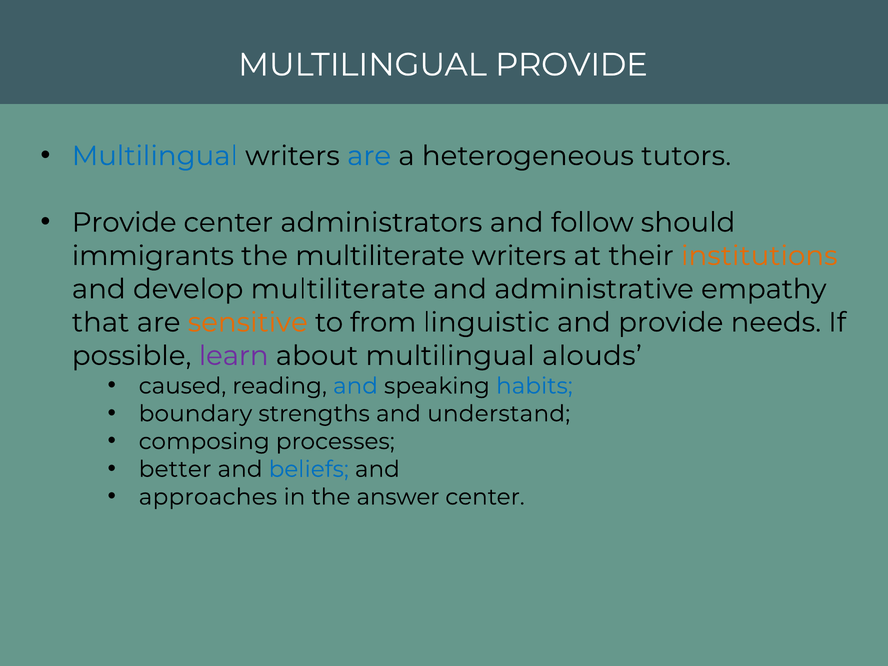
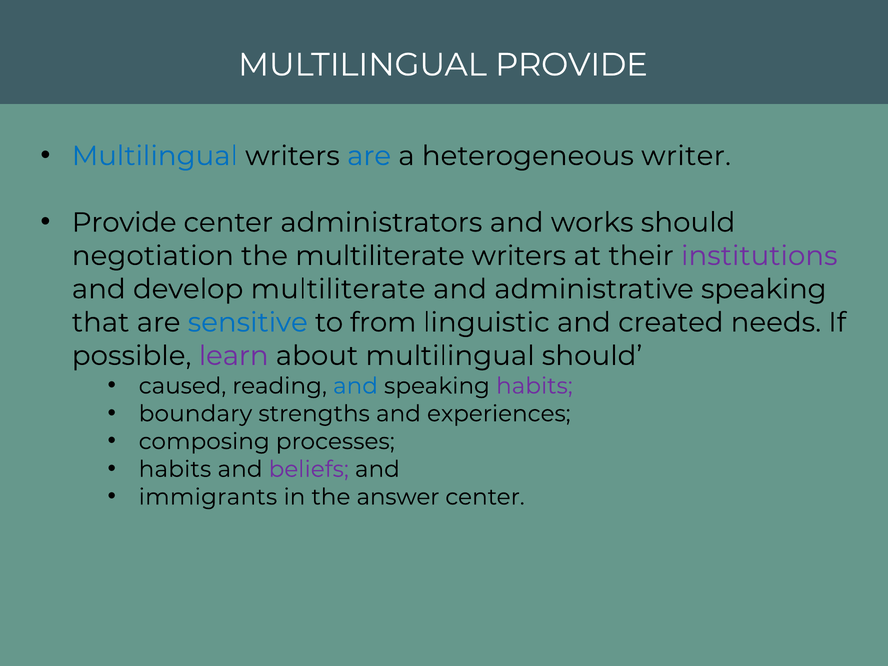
tutors: tutors -> writer
follow: follow -> works
immigrants: immigrants -> negotiation
institutions colour: orange -> purple
administrative empathy: empathy -> speaking
sensitive colour: orange -> blue
and provide: provide -> created
multilingual alouds: alouds -> should
habits at (534, 386) colour: blue -> purple
understand: understand -> experiences
better at (175, 469): better -> habits
beliefs colour: blue -> purple
approaches: approaches -> immigrants
